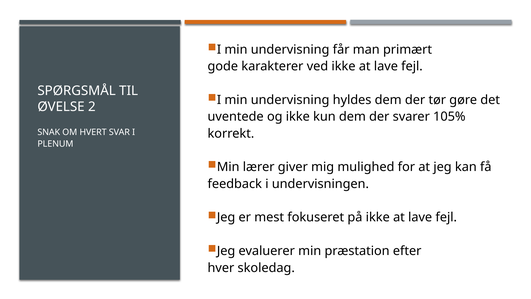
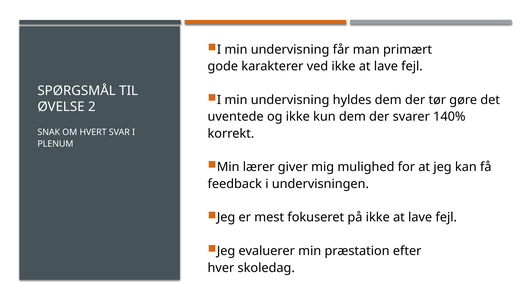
105%: 105% -> 140%
